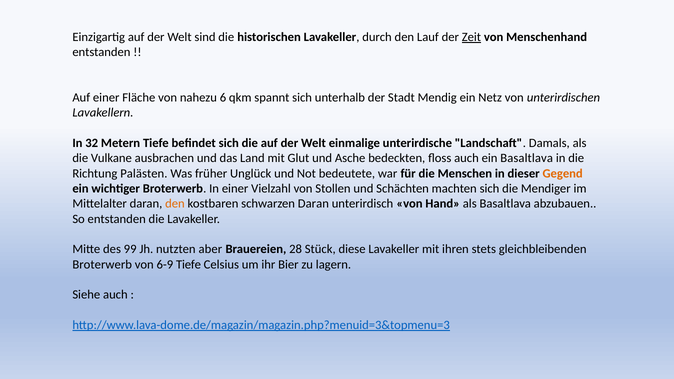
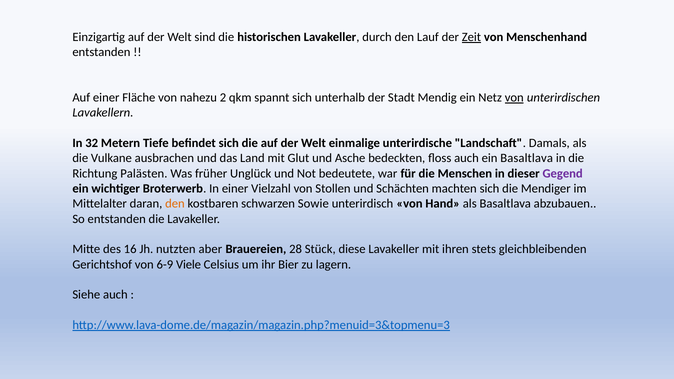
6: 6 -> 2
von at (514, 98) underline: none -> present
Gegend colour: orange -> purple
schwarzen Daran: Daran -> Sowie
99: 99 -> 16
Broterwerb at (102, 264): Broterwerb -> Gerichtshof
6-9 Tiefe: Tiefe -> Viele
